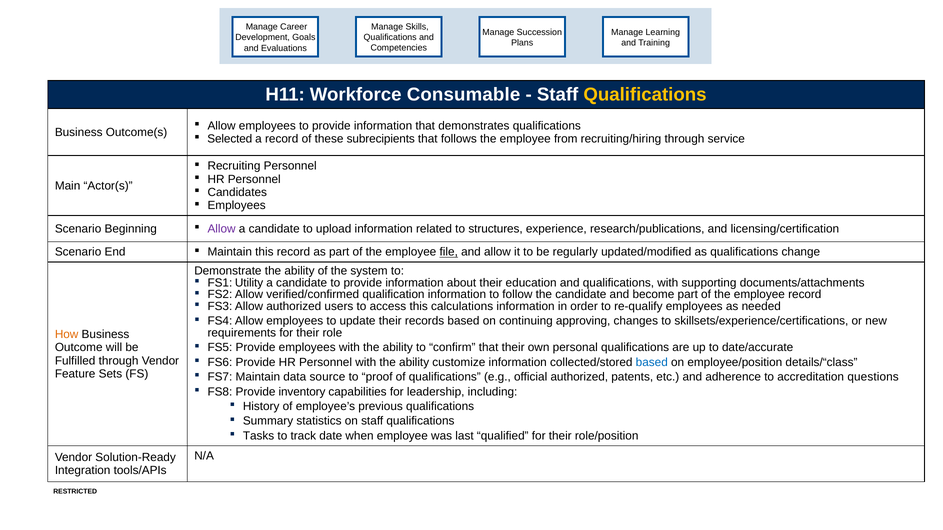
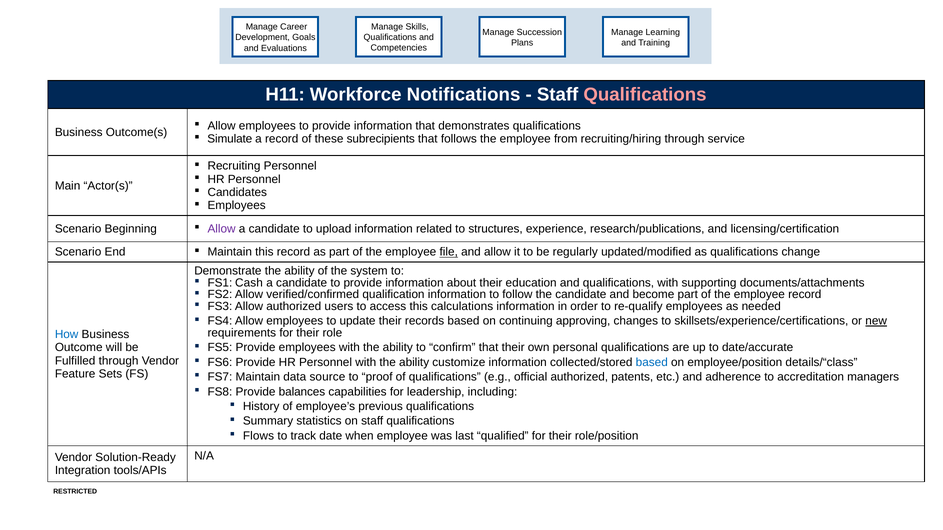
Consumable: Consumable -> Notifications
Qualifications at (645, 95) colour: yellow -> pink
Selected: Selected -> Simulate
Utility: Utility -> Cash
new underline: none -> present
How colour: orange -> blue
questions: questions -> managers
inventory: inventory -> balances
Tasks: Tasks -> Flows
